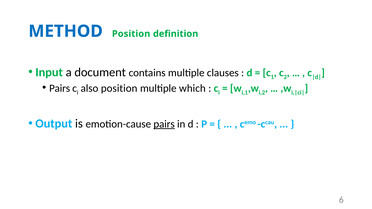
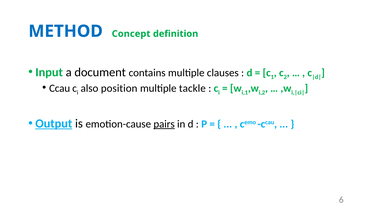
METHOD Position: Position -> Concept
Pairs at (60, 88): Pairs -> Ccau
which: which -> tackle
Output underline: none -> present
